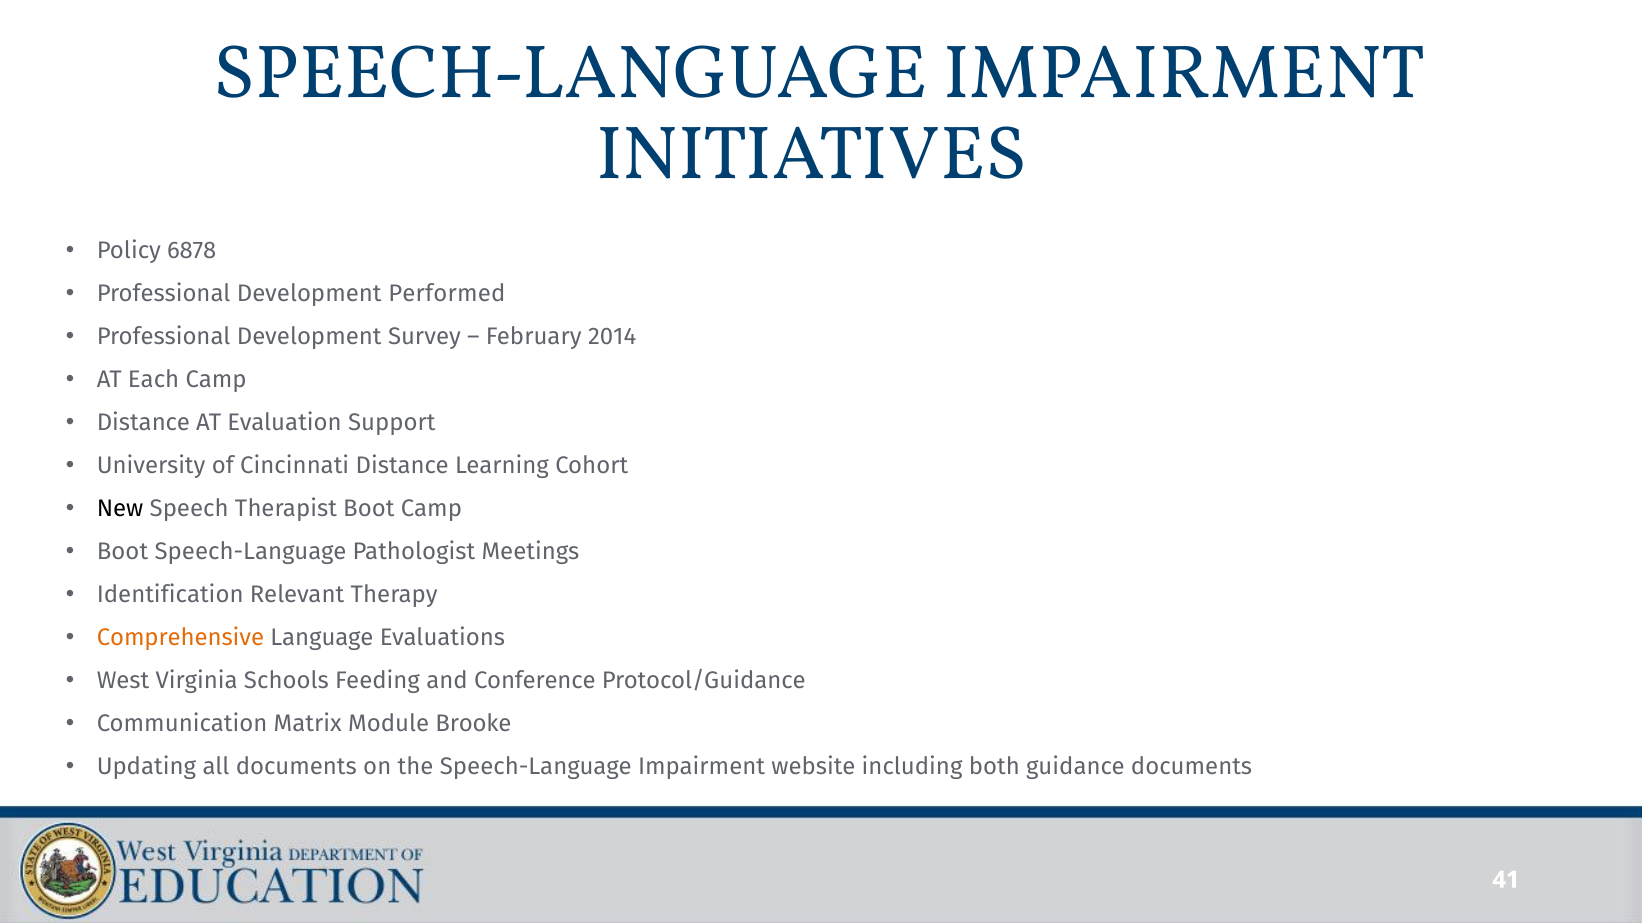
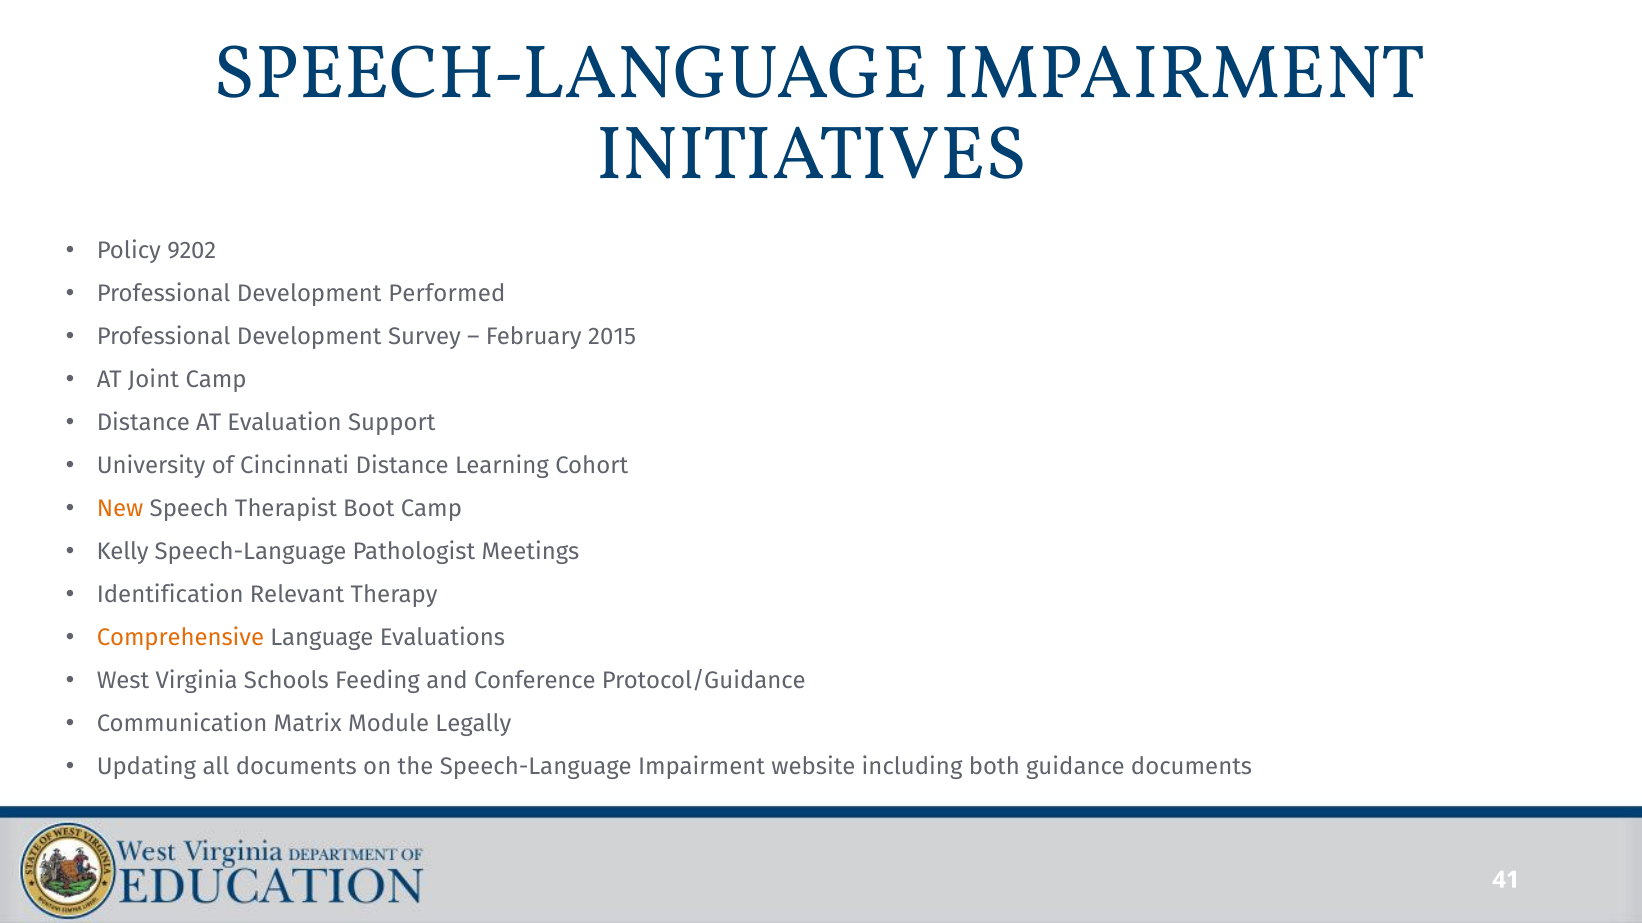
6878: 6878 -> 9202
2014: 2014 -> 2015
Each: Each -> Joint
New colour: black -> orange
Boot at (122, 552): Boot -> Kelly
Brooke: Brooke -> Legally
